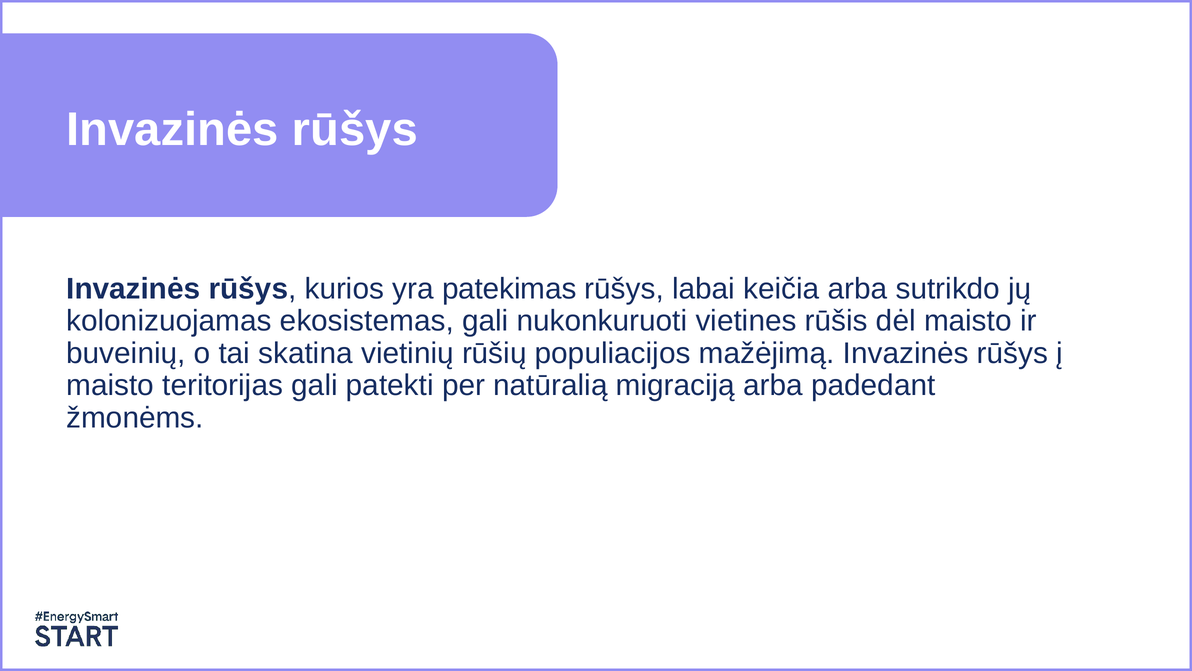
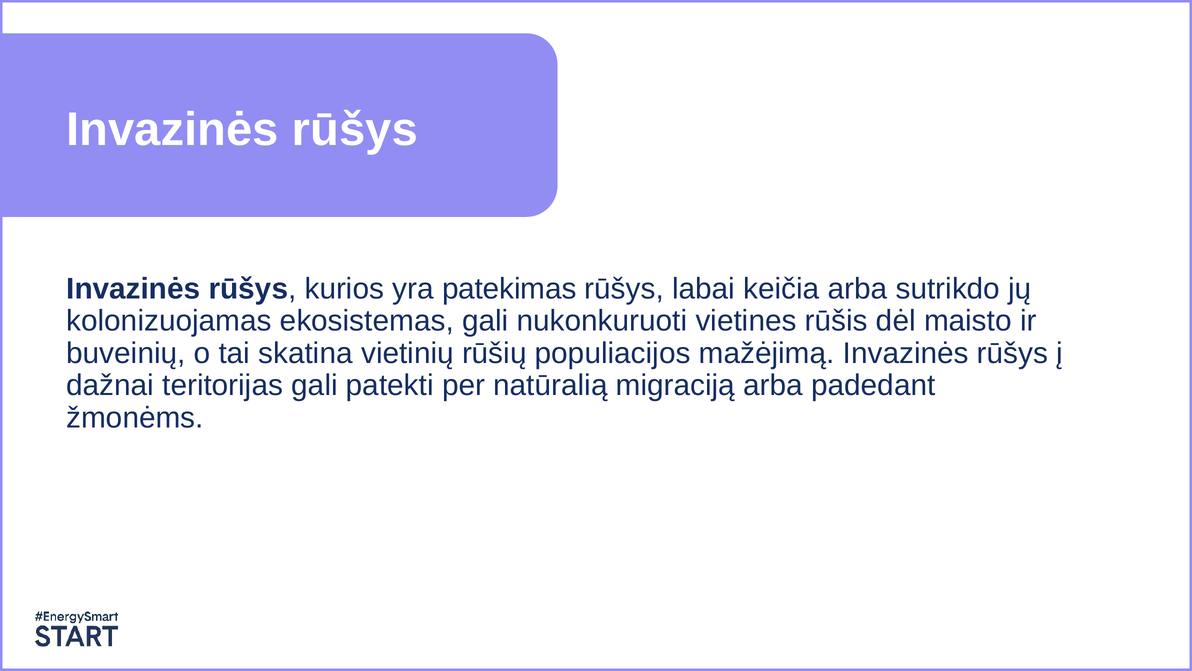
maisto at (110, 385): maisto -> dažnai
